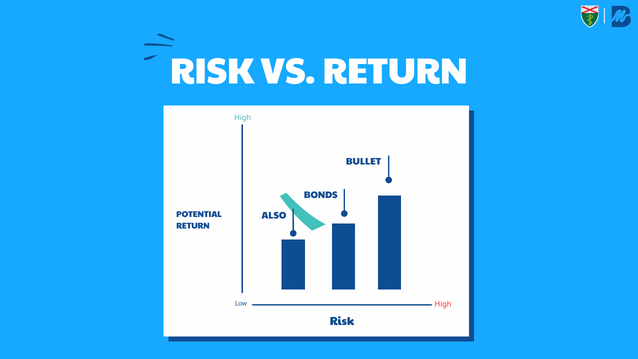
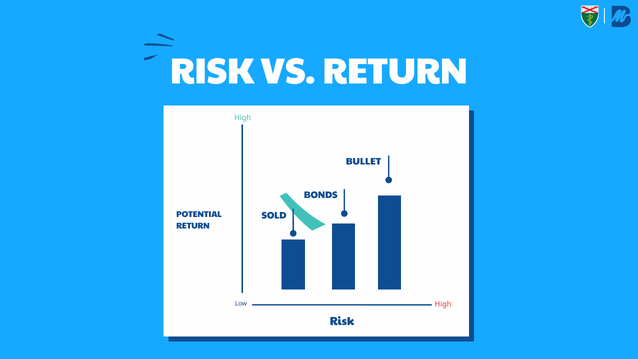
ALSO: ALSO -> SOLD
